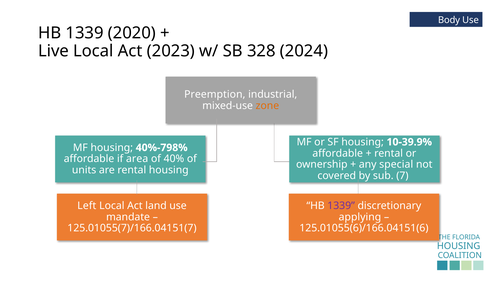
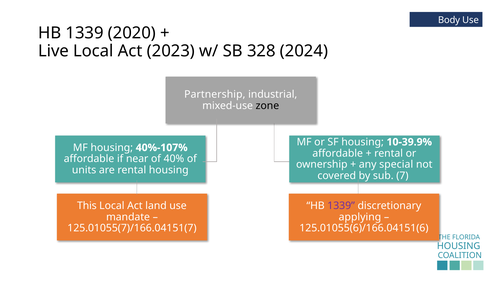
Preemption: Preemption -> Partnership
zone colour: orange -> black
40%-798%: 40%-798% -> 40%-107%
area: area -> near
Left: Left -> This
